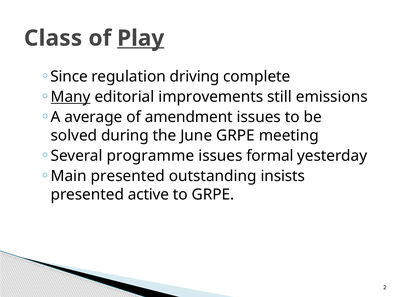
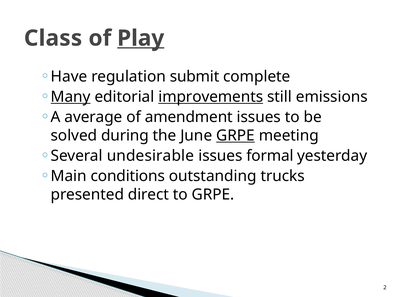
Since: Since -> Have
driving: driving -> submit
improvements underline: none -> present
GRPE at (235, 135) underline: none -> present
programme: programme -> undesirable
Main presented: presented -> conditions
insists: insists -> trucks
active: active -> direct
